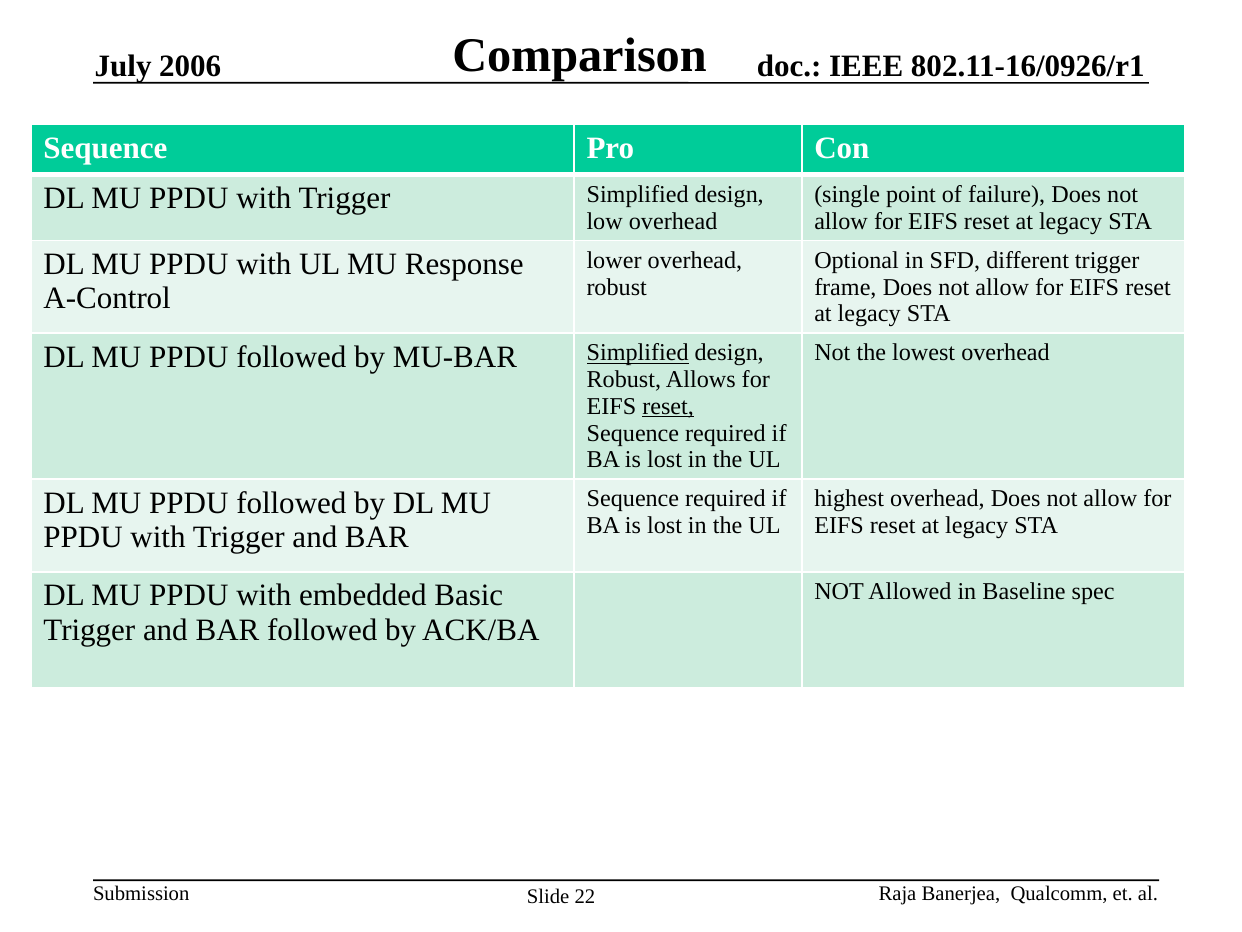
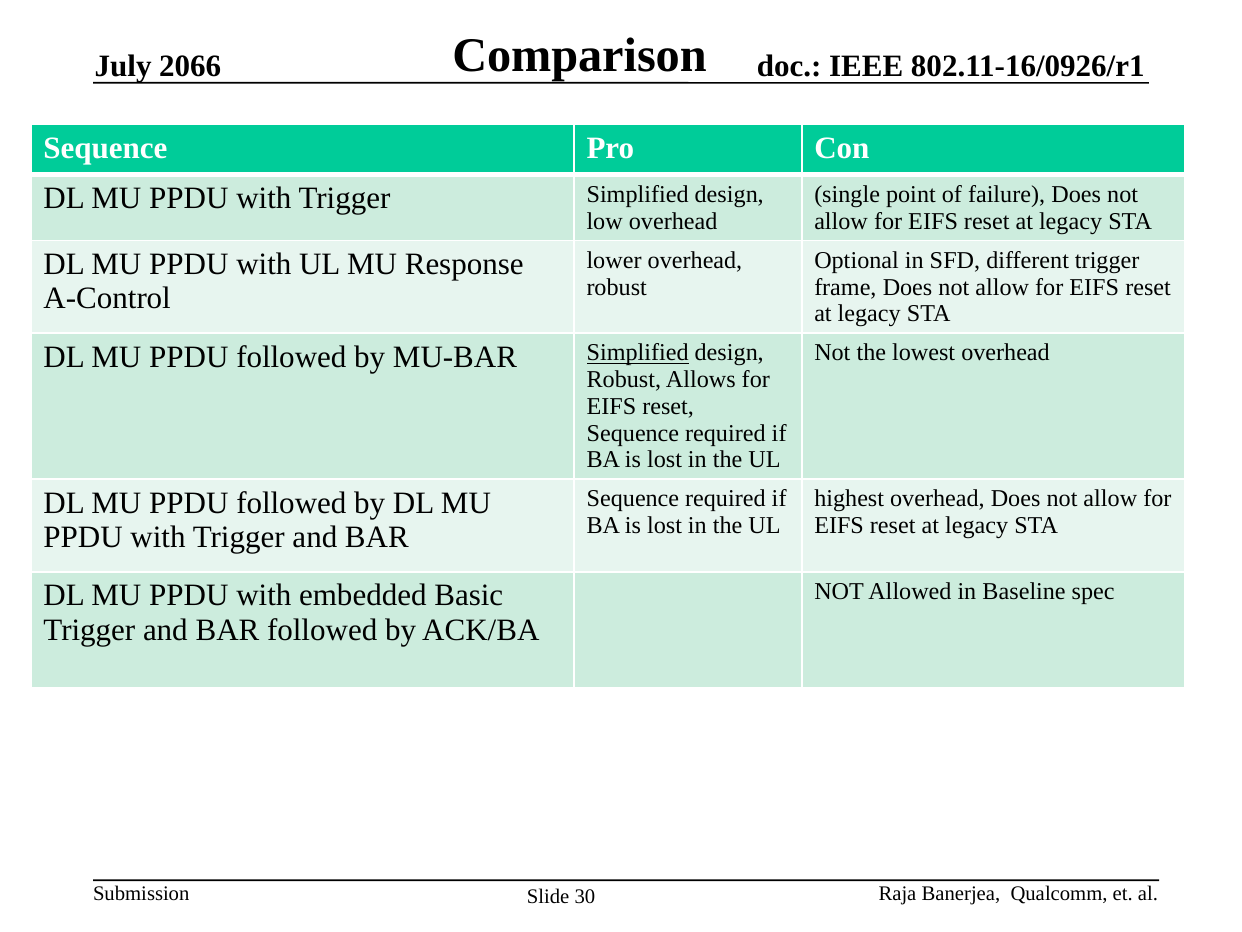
2006: 2006 -> 2066
reset at (668, 406) underline: present -> none
22: 22 -> 30
